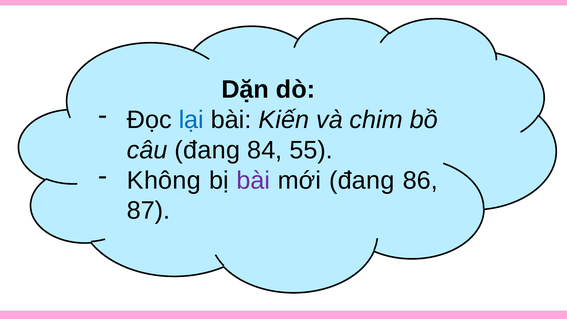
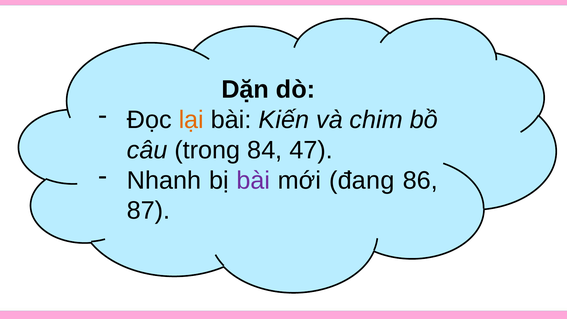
lại colour: blue -> orange
câu đang: đang -> trong
55: 55 -> 47
Không: Không -> Nhanh
